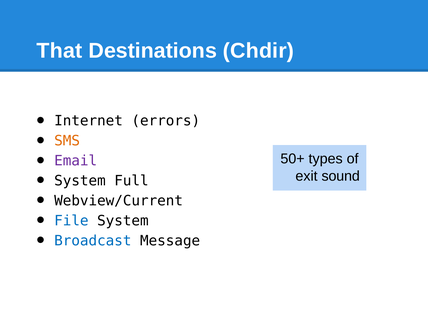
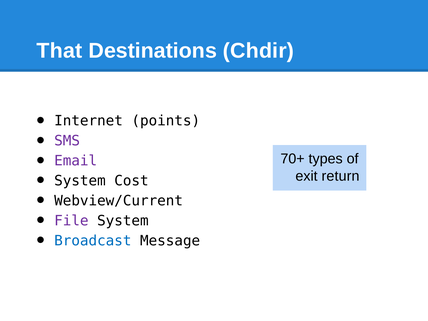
errors: errors -> points
SMS colour: orange -> purple
50+: 50+ -> 70+
Full: Full -> Cost
sound: sound -> return
File colour: blue -> purple
